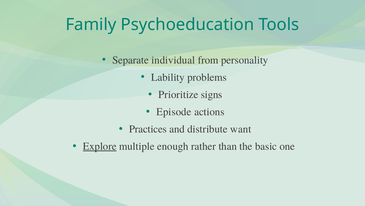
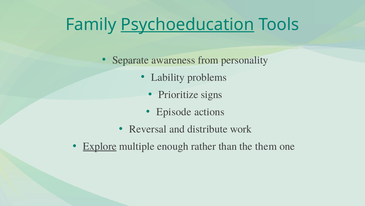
Psychoeducation underline: none -> present
individual: individual -> awareness
Practices: Practices -> Reversal
want: want -> work
basic: basic -> them
